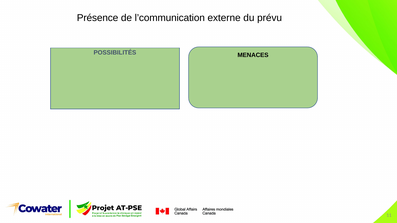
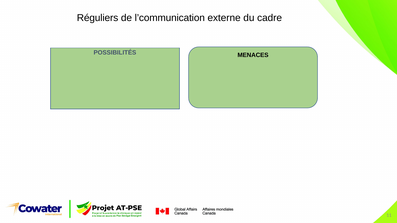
Présence: Présence -> Réguliers
prévu: prévu -> cadre
